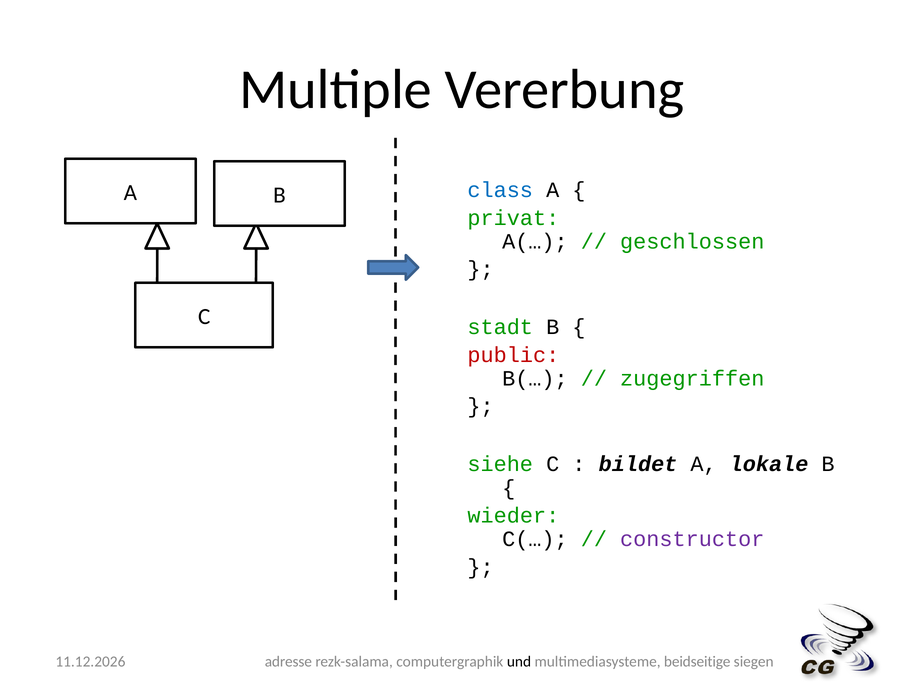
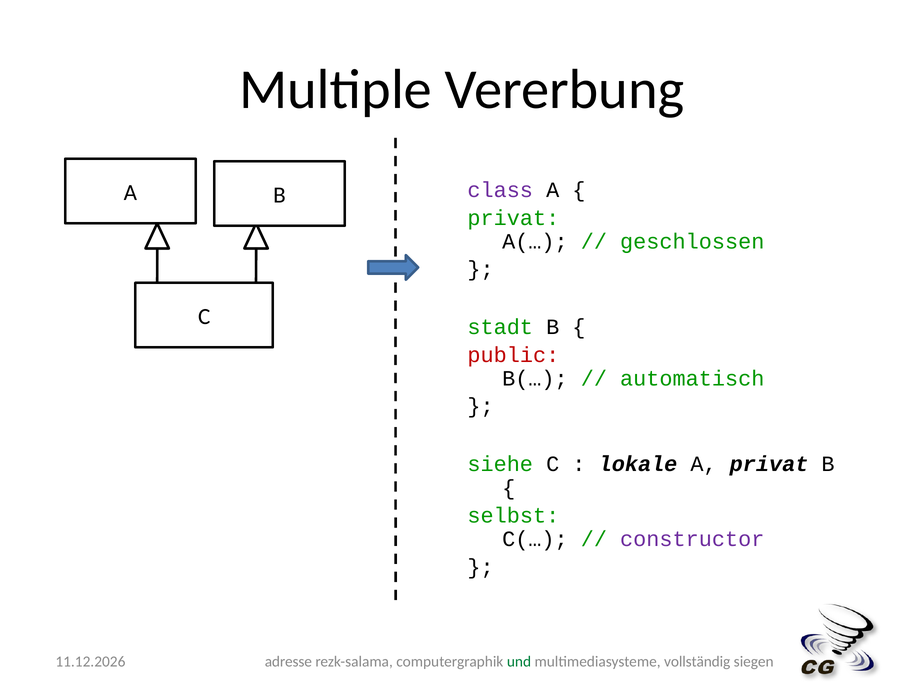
class colour: blue -> purple
zugegriffen: zugegriffen -> automatisch
bildet: bildet -> lokale
A lokale: lokale -> privat
wieder: wieder -> selbst
und colour: black -> green
beidseitige: beidseitige -> vollständig
